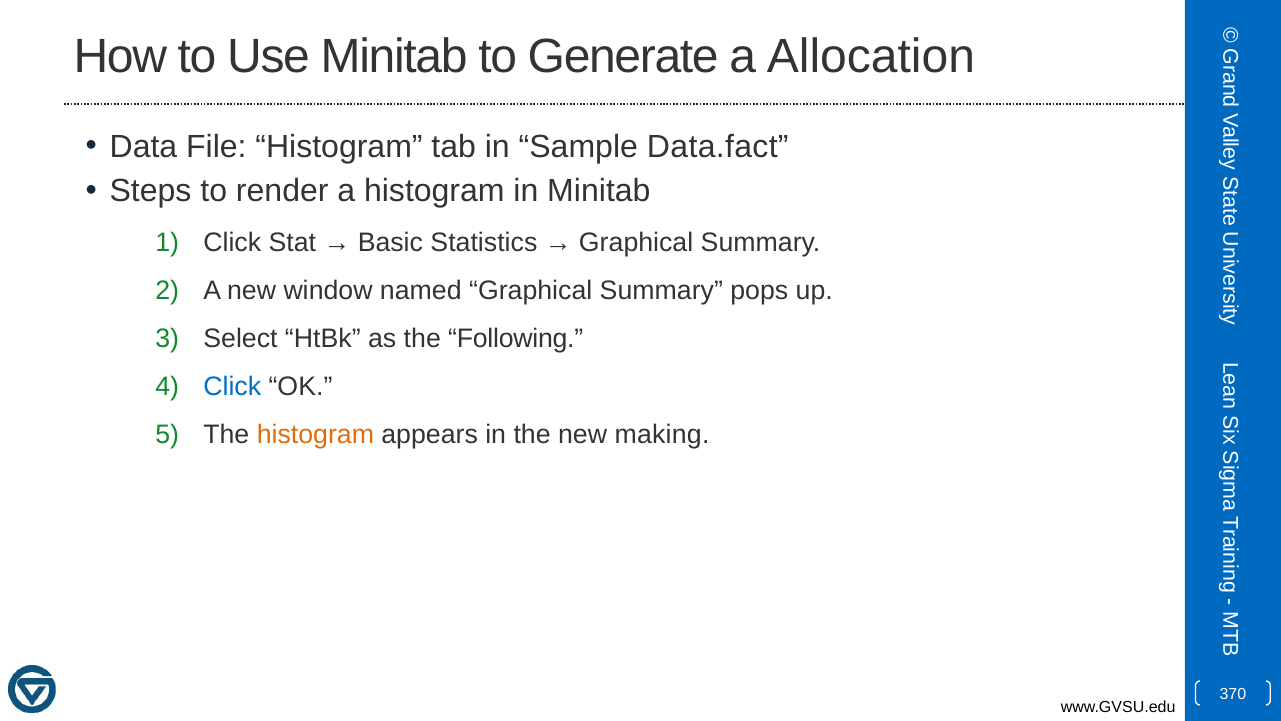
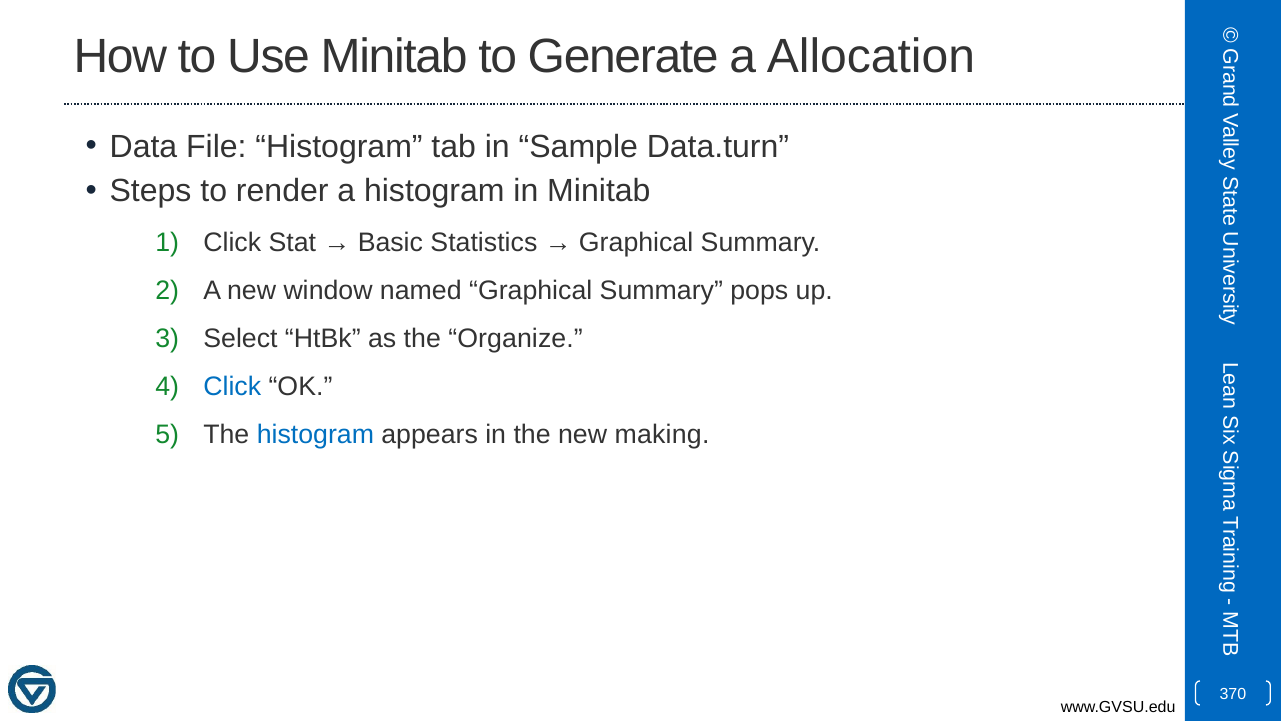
Data.fact: Data.fact -> Data.turn
Following: Following -> Organize
histogram at (315, 434) colour: orange -> blue
